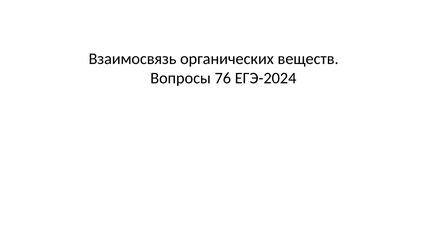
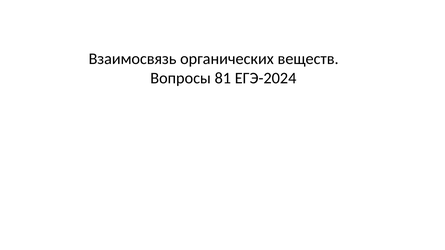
76: 76 -> 81
